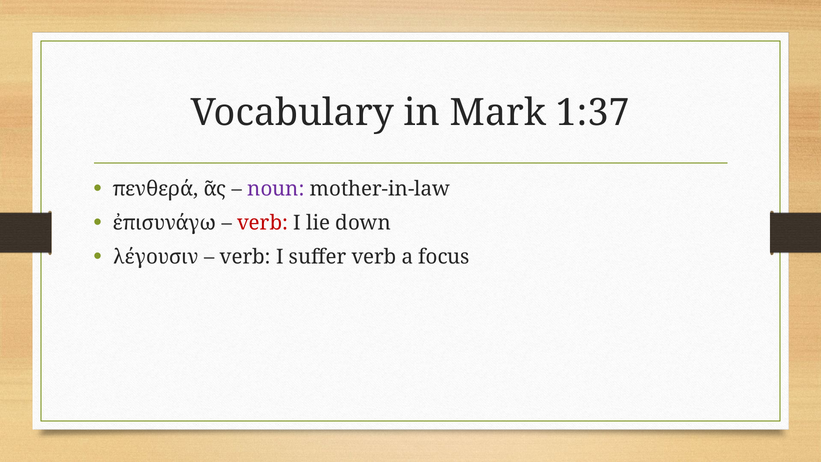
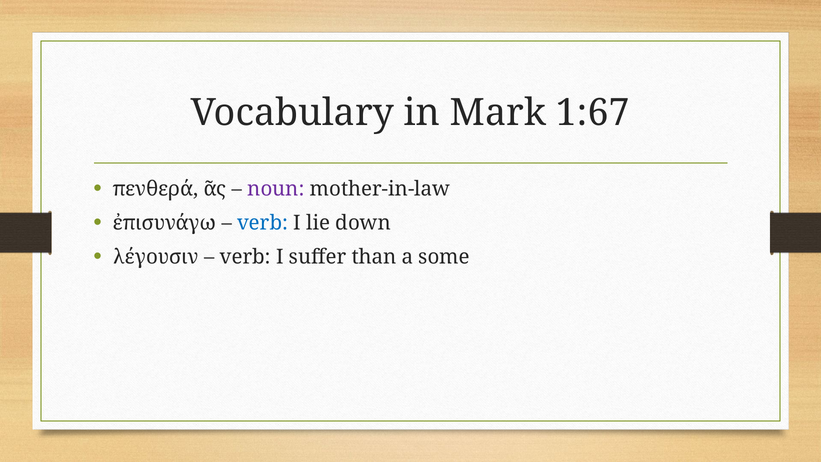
1:37: 1:37 -> 1:67
verb at (263, 223) colour: red -> blue
suffer verb: verb -> than
focus: focus -> some
